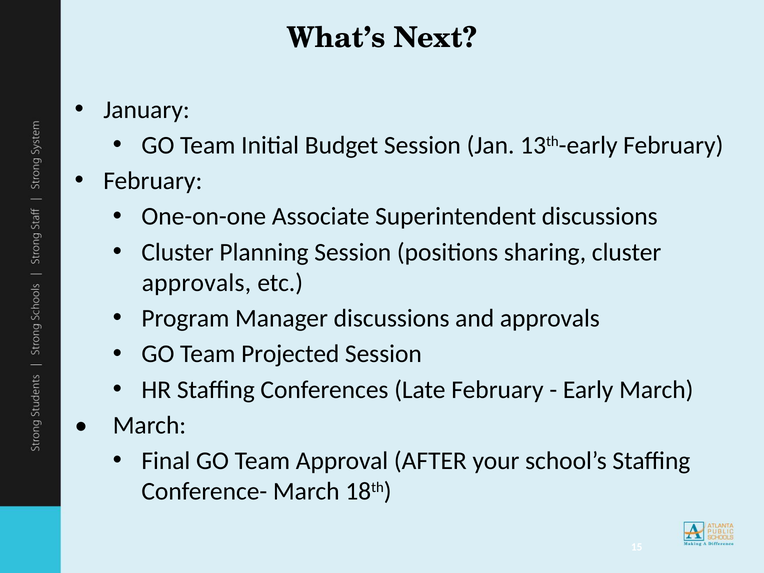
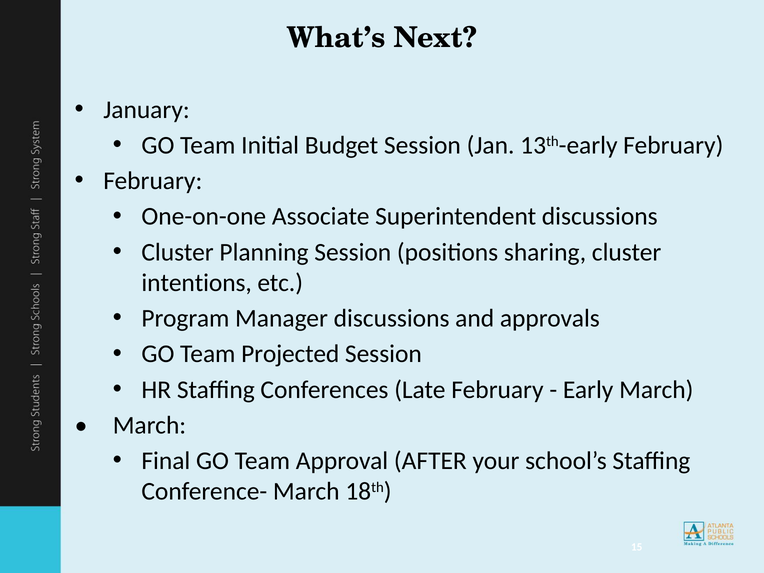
approvals at (196, 283): approvals -> intentions
